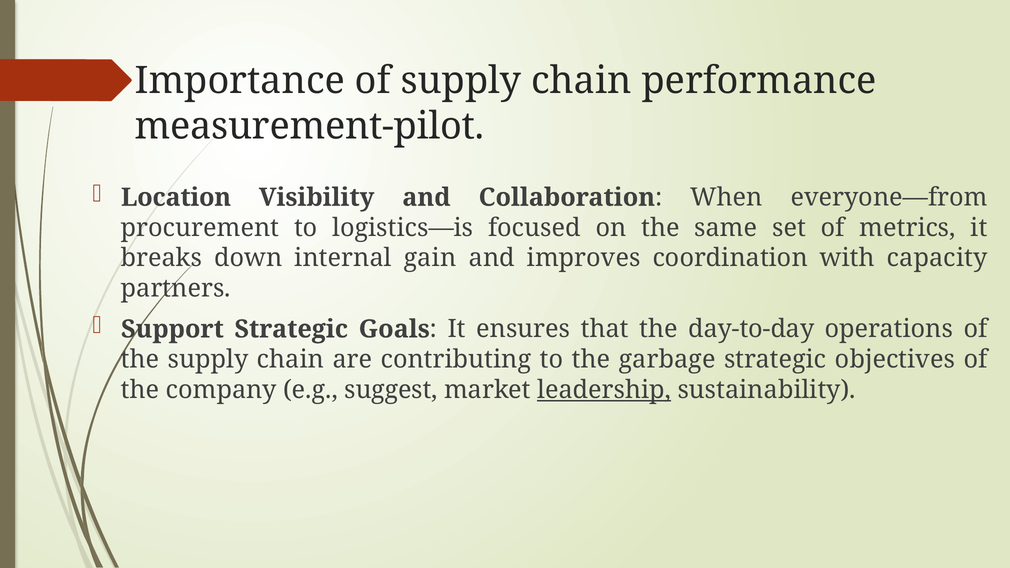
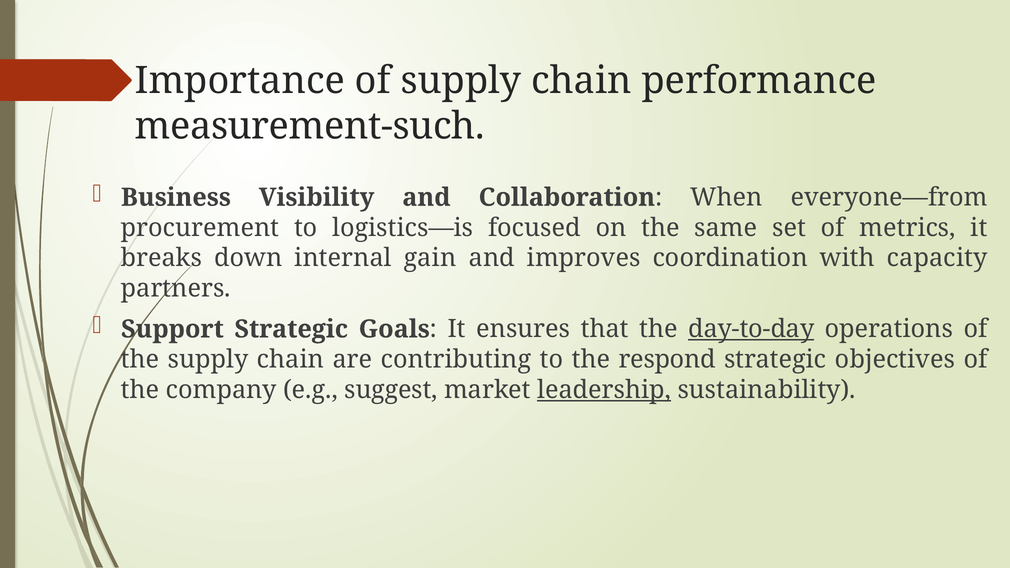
measurement-pilot: measurement-pilot -> measurement-such
Location: Location -> Business
day-to-day underline: none -> present
garbage: garbage -> respond
